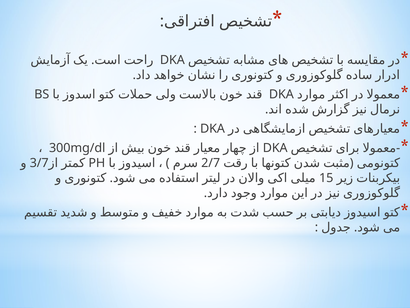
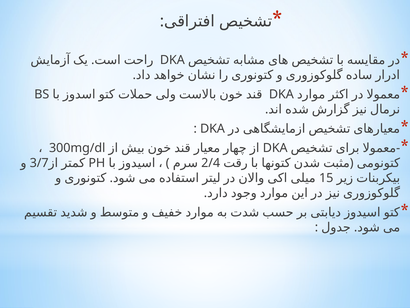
2/7: 2/7 -> 2/4
